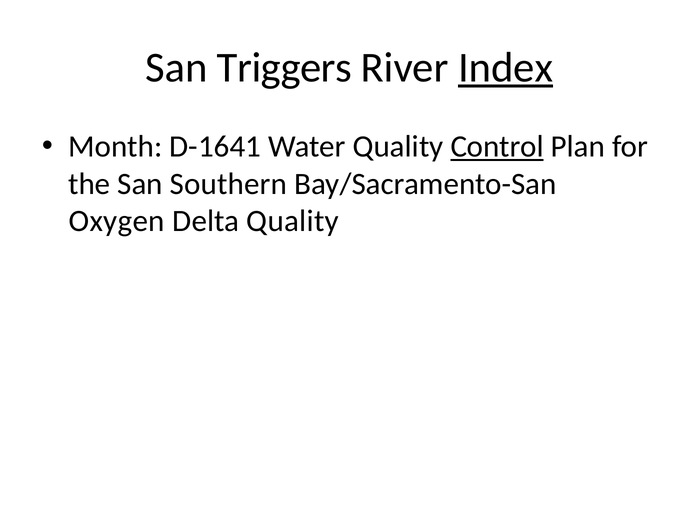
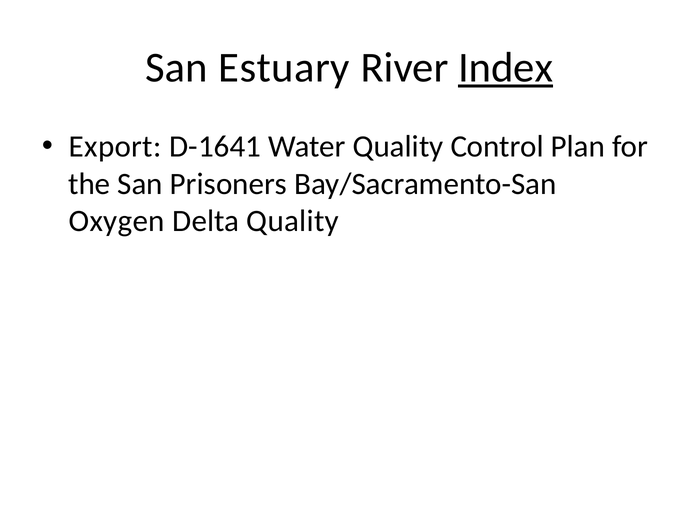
Triggers: Triggers -> Estuary
Month: Month -> Export
Control underline: present -> none
Southern: Southern -> Prisoners
